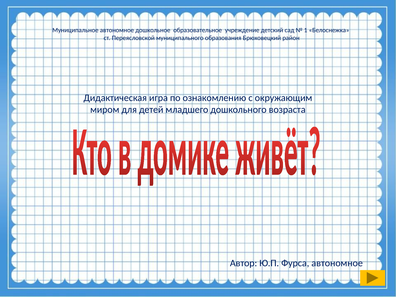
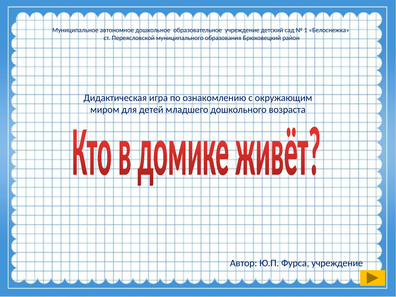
Фурса автономное: автономное -> учреждение
